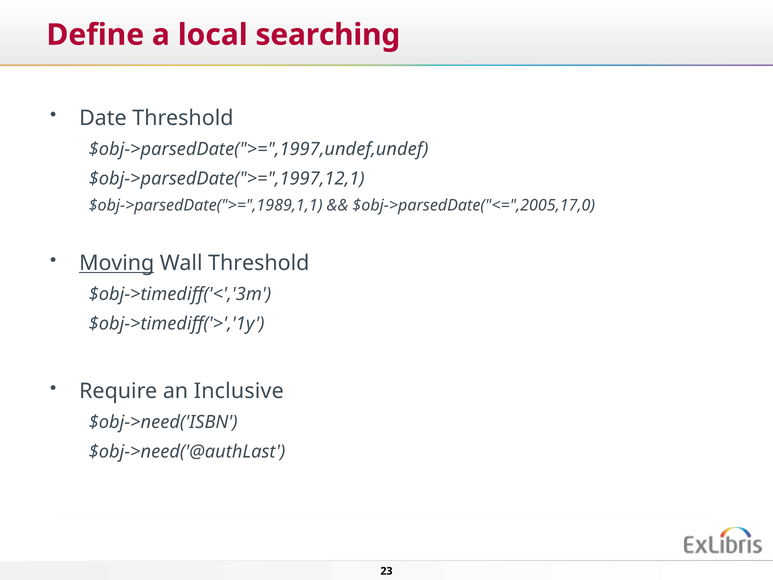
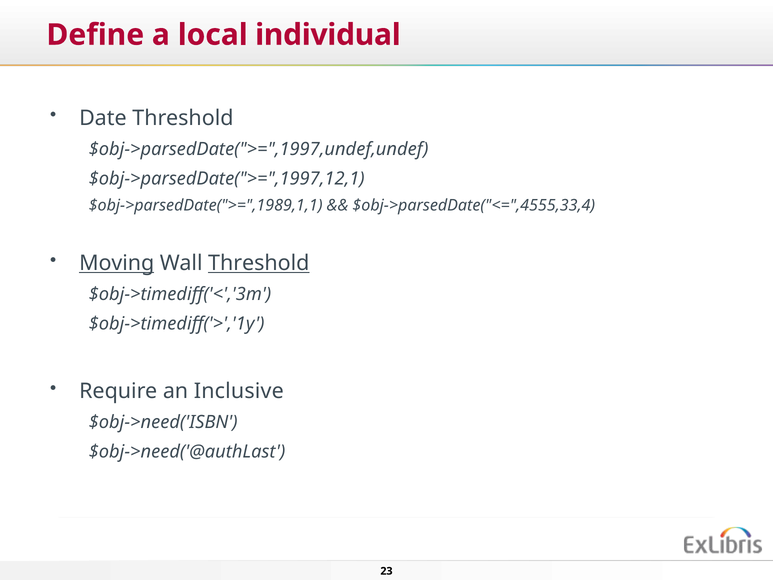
searching: searching -> individual
$obj->parsedDate("<=",2005,17,0: $obj->parsedDate("<=",2005,17,0 -> $obj->parsedDate("<=",4555,33,4
Threshold at (259, 263) underline: none -> present
